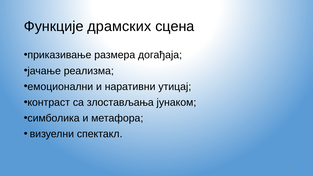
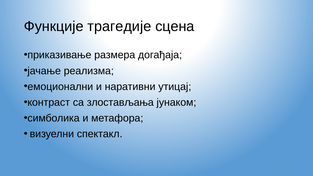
драмских: драмских -> трагедије
